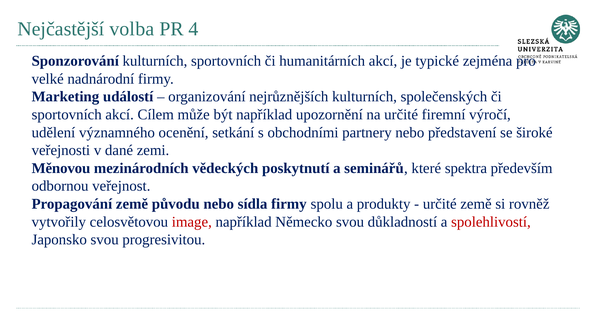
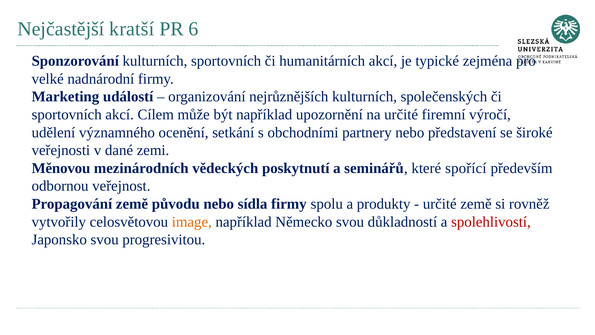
volba: volba -> kratší
4: 4 -> 6
spektra: spektra -> spořící
image colour: red -> orange
